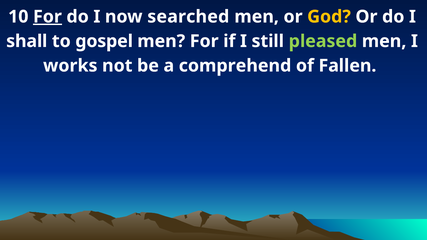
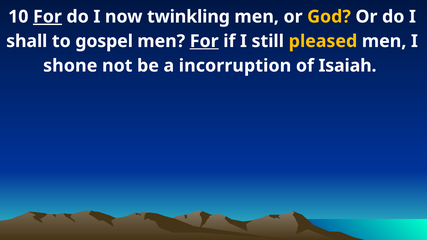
searched: searched -> twinkling
For at (204, 41) underline: none -> present
pleased colour: light green -> yellow
works: works -> shone
comprehend: comprehend -> incorruption
Fallen: Fallen -> Isaiah
